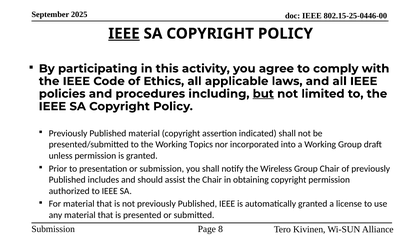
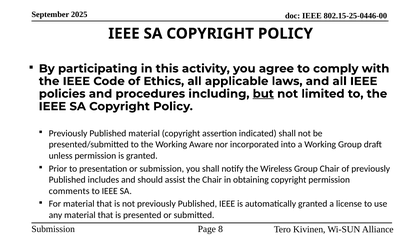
IEEE at (124, 34) underline: present -> none
Topics: Topics -> Aware
authorized: authorized -> comments
